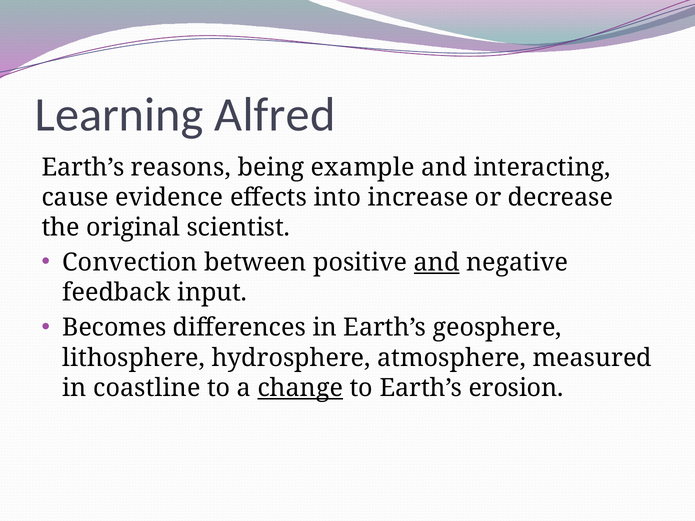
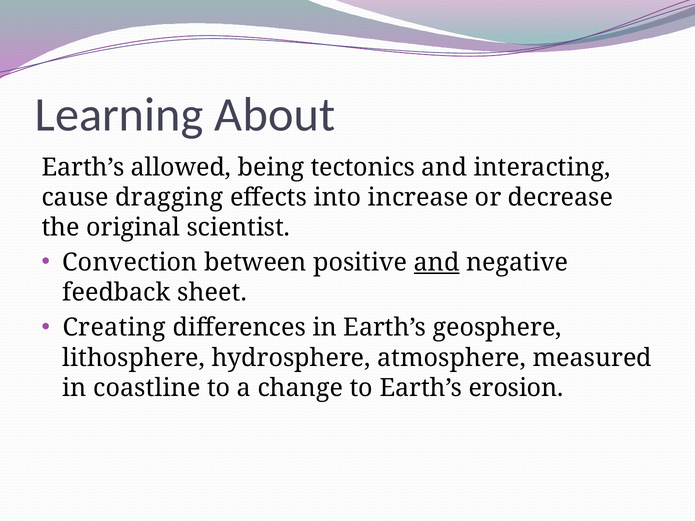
Alfred: Alfred -> About
reasons: reasons -> allowed
example: example -> tectonics
evidence: evidence -> dragging
input: input -> sheet
Becomes: Becomes -> Creating
change underline: present -> none
